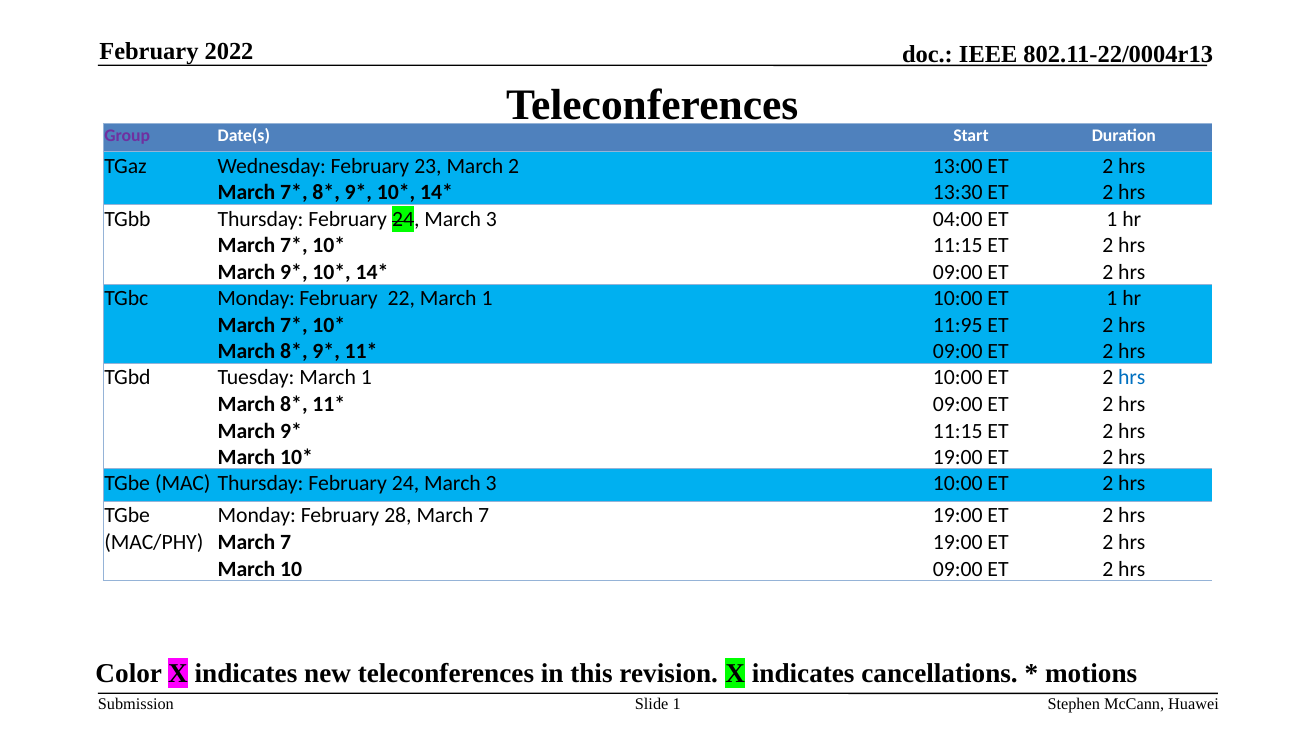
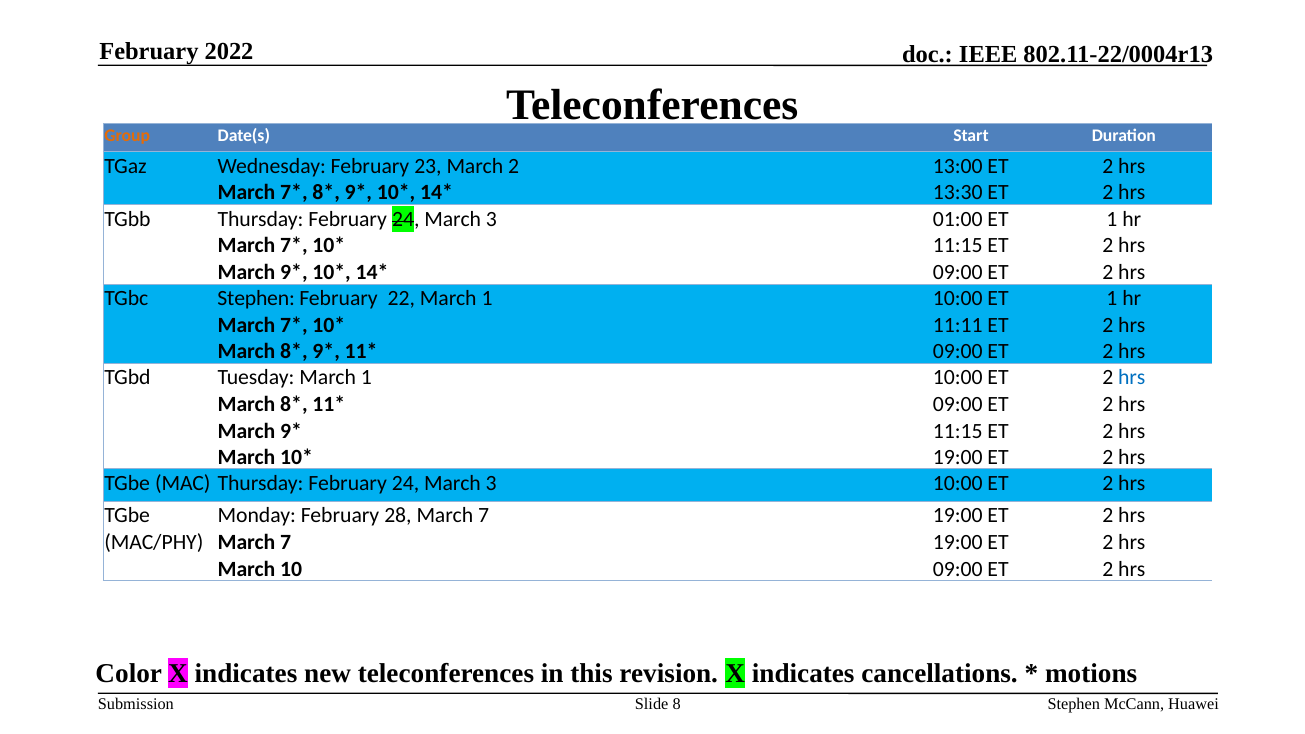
Group colour: purple -> orange
04:00: 04:00 -> 01:00
TGbc Monday: Monday -> Stephen
11:95: 11:95 -> 11:11
Slide 1: 1 -> 8
